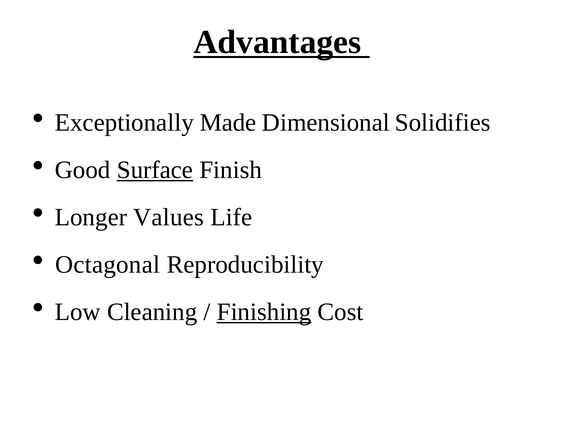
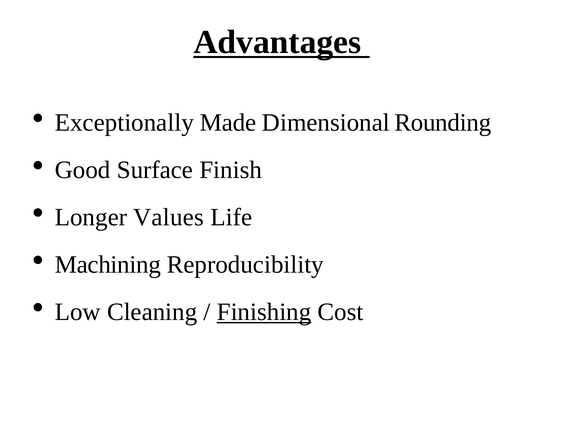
Solidifies: Solidifies -> Rounding
Surface underline: present -> none
Octagonal: Octagonal -> Machining
